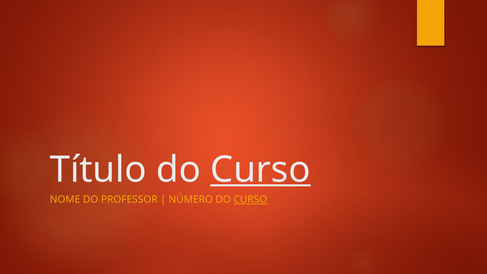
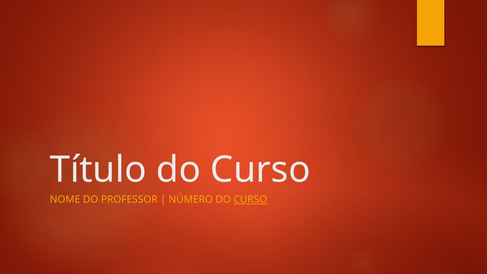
Curso at (260, 170) underline: present -> none
